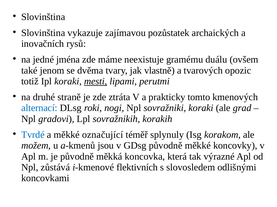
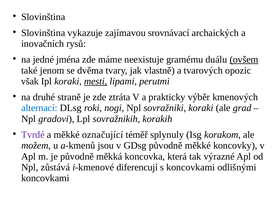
pozůstatek: pozůstatek -> srovnávací
ovšem underline: none -> present
totiž: totiž -> však
tomto: tomto -> výběr
Tvrdé colour: blue -> purple
flektivních: flektivních -> diferencují
s slovosledem: slovosledem -> koncovkami
